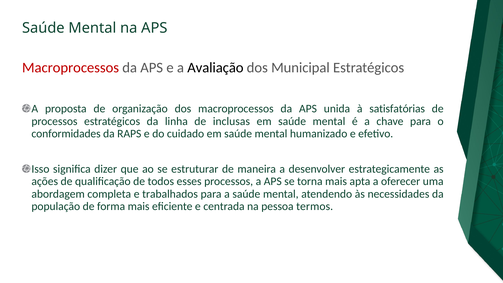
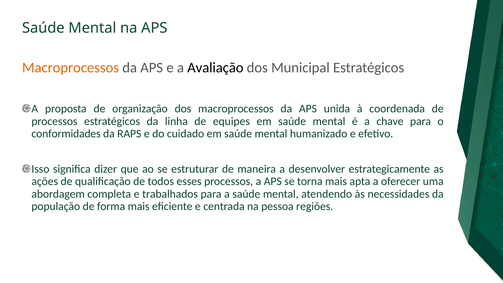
Macroprocessos at (71, 68) colour: red -> orange
satisfatórias: satisfatórias -> coordenada
inclusas: inclusas -> equipes
termos: termos -> regiões
